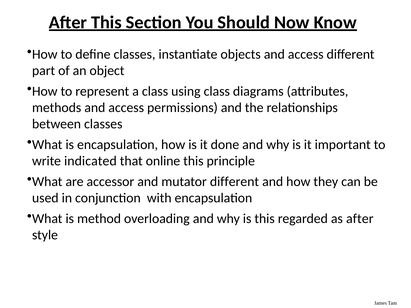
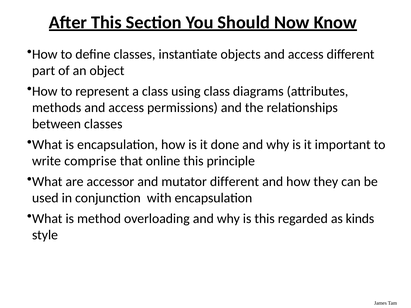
indicated: indicated -> comprise
as after: after -> kinds
